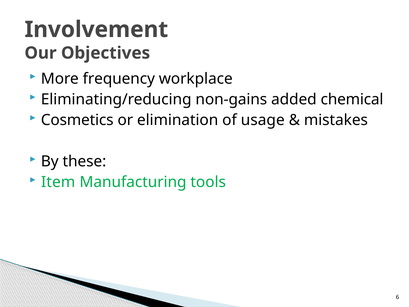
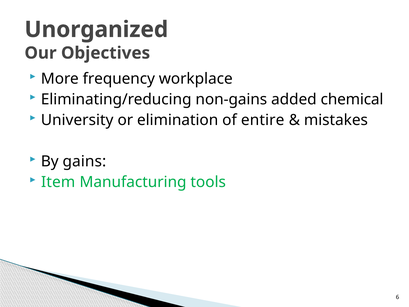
Involvement: Involvement -> Unorganized
Cosmetics: Cosmetics -> University
usage: usage -> entire
these: these -> gains
